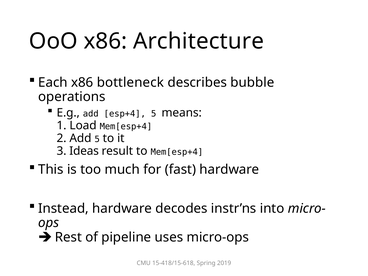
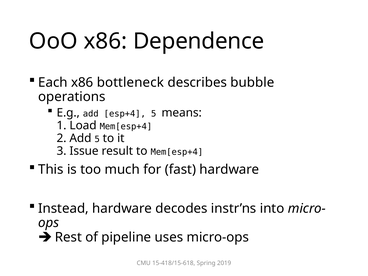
Architecture: Architecture -> Dependence
Ideas: Ideas -> Issue
